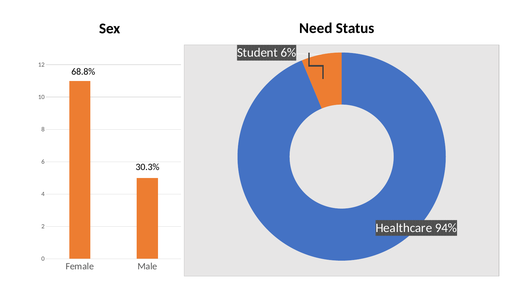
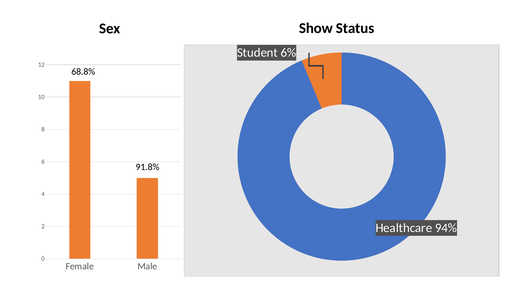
Need: Need -> Show
30.3%: 30.3% -> 91.8%
